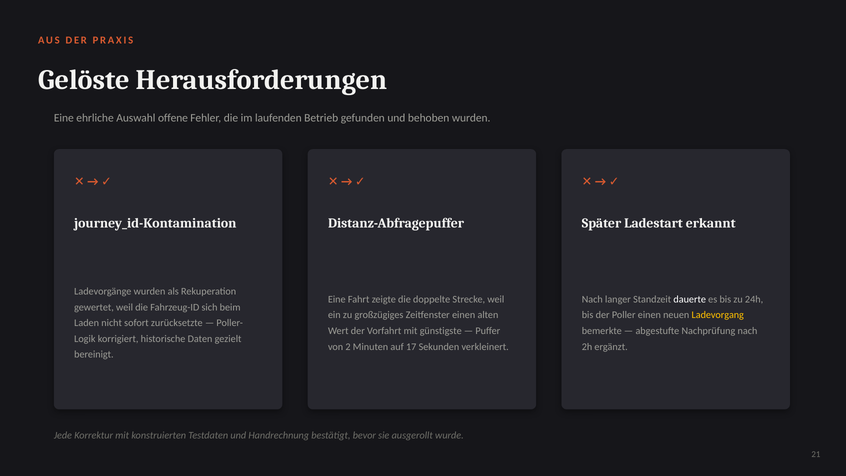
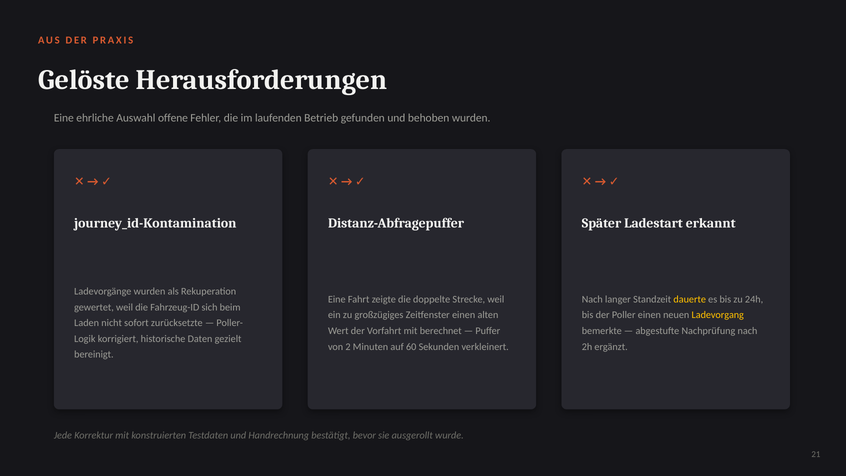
dauerte colour: white -> yellow
günstigste: günstigste -> berechnet
17: 17 -> 60
